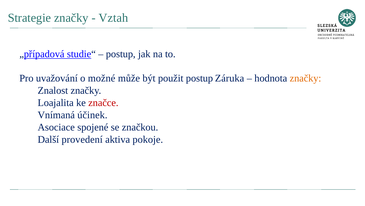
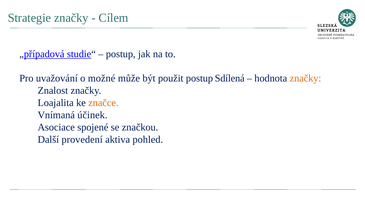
Vztah: Vztah -> Cílem
Záruka: Záruka -> Sdílená
značce colour: red -> orange
pokoje: pokoje -> pohled
